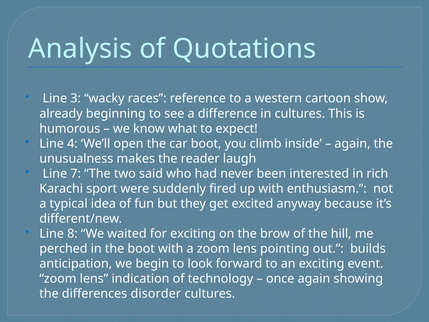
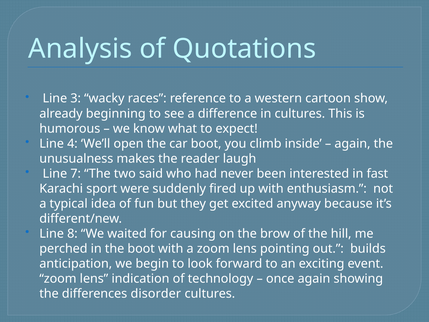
rich: rich -> fast
for exciting: exciting -> causing
